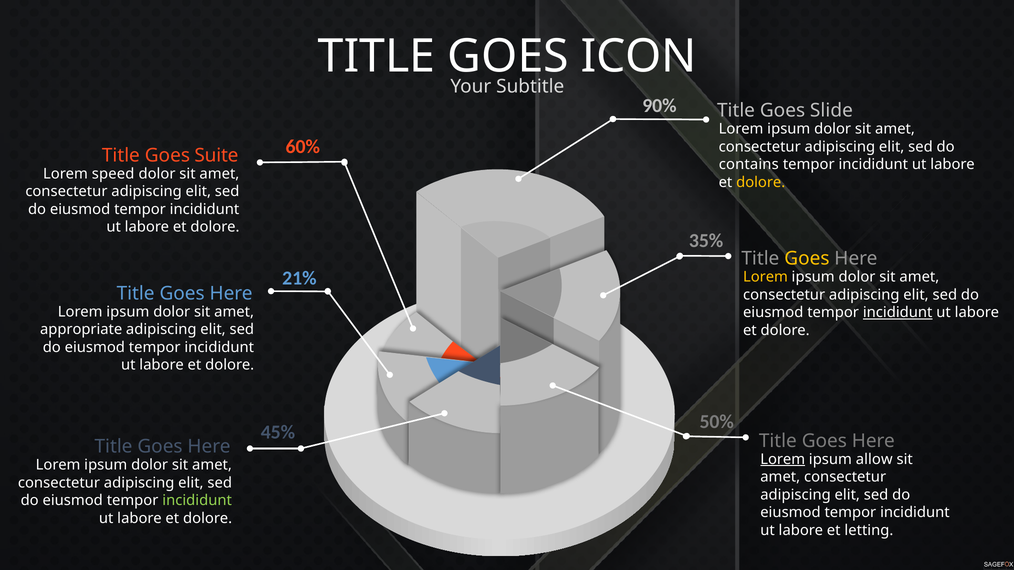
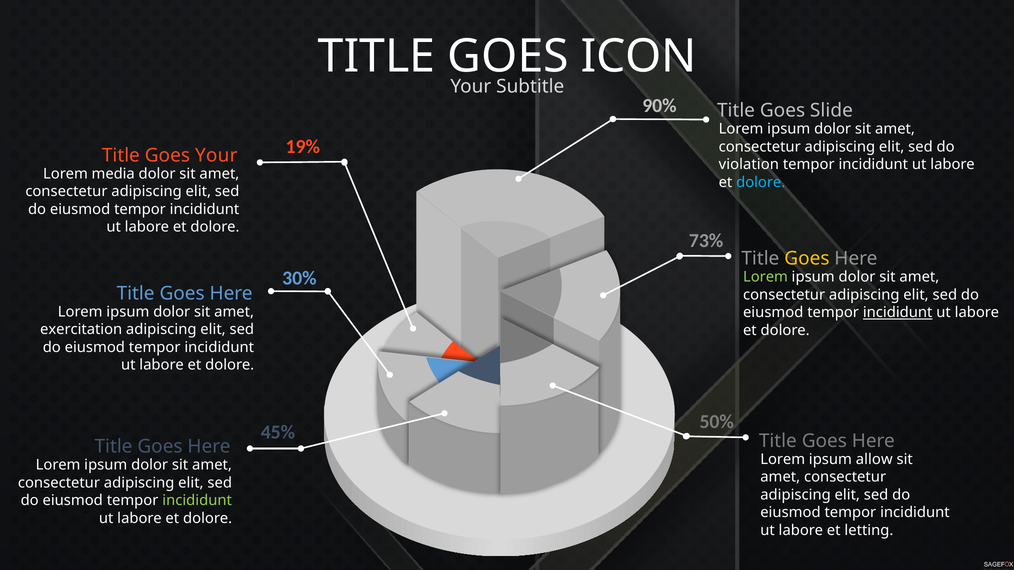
60%: 60% -> 19%
Goes Suite: Suite -> Your
contains: contains -> violation
speed: speed -> media
dolore at (761, 182) colour: yellow -> light blue
35%: 35% -> 73%
21%: 21% -> 30%
Lorem at (765, 277) colour: yellow -> light green
appropriate: appropriate -> exercitation
Lorem at (783, 460) underline: present -> none
